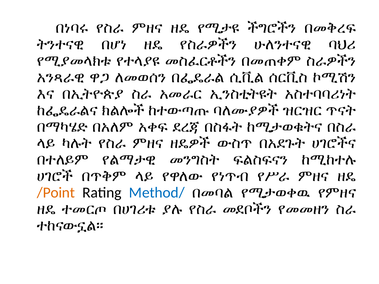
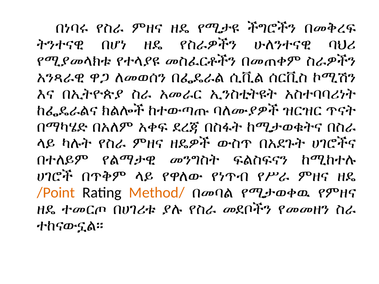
Method/ colour: blue -> orange
